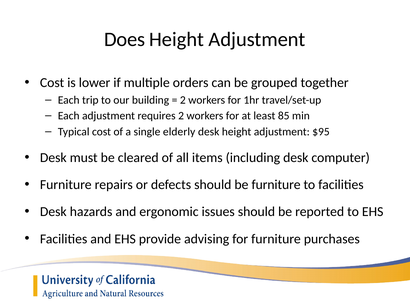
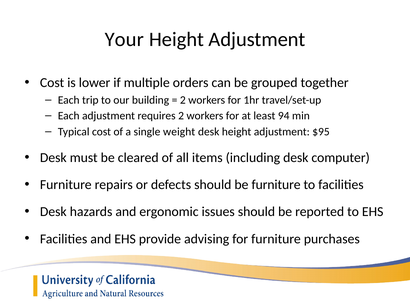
Does: Does -> Your
85: 85 -> 94
elderly: elderly -> weight
